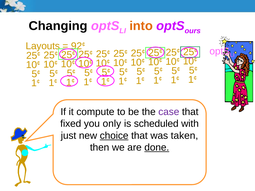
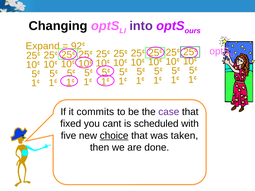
into colour: orange -> purple
Layouts: Layouts -> Expand
compute: compute -> commits
only: only -> cant
just: just -> five
done underline: present -> none
